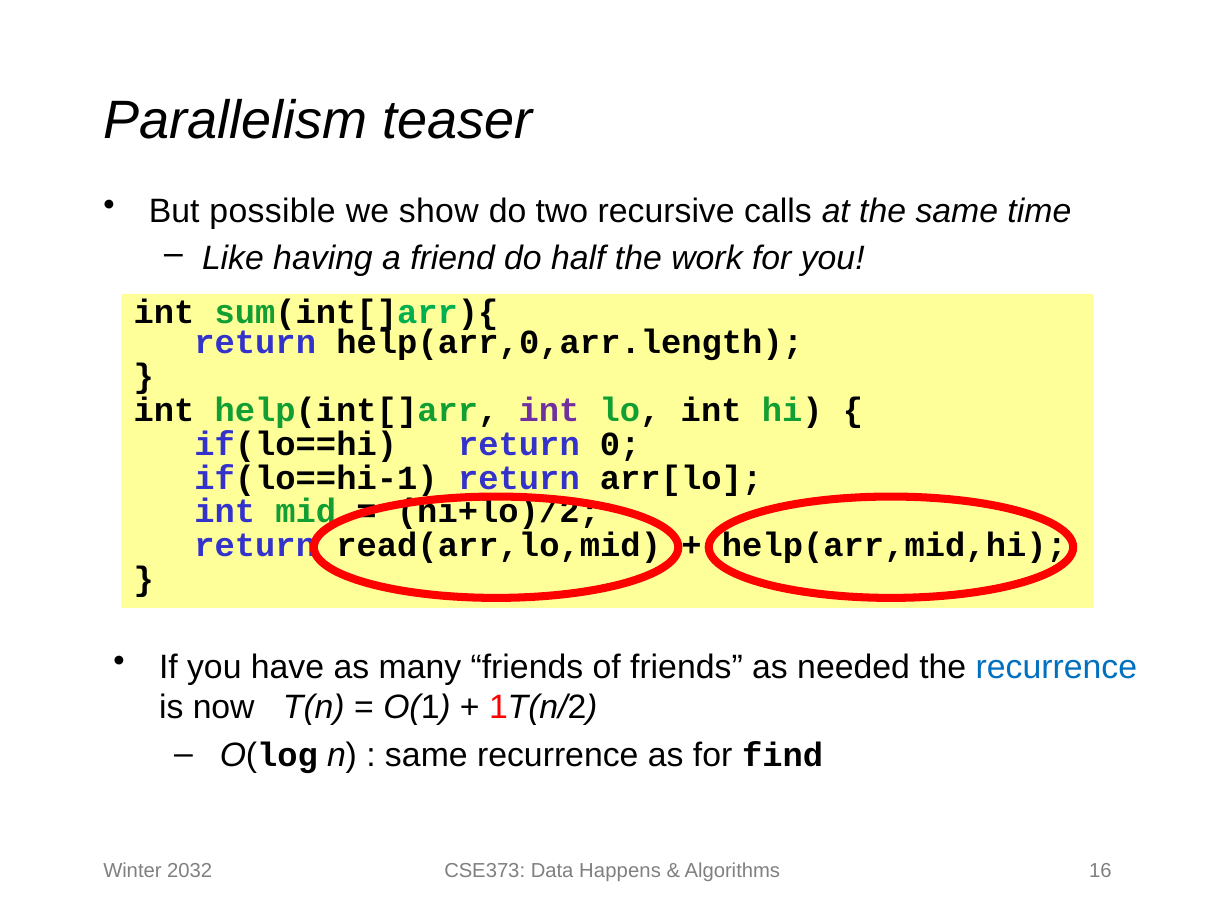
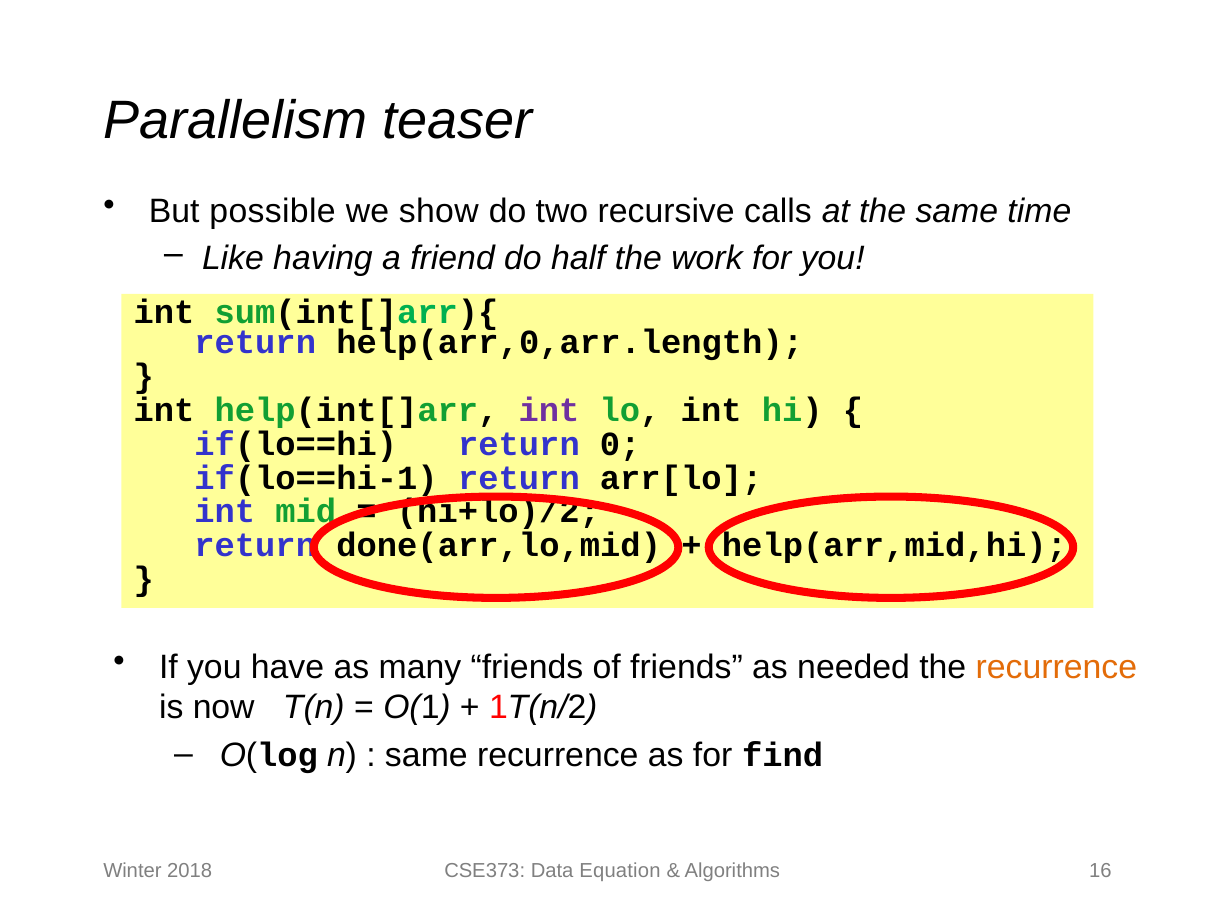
read(arr,lo,mid: read(arr,lo,mid -> done(arr,lo,mid
recurrence at (1056, 667) colour: blue -> orange
2032: 2032 -> 2018
Happens: Happens -> Equation
